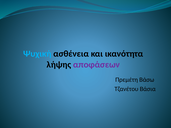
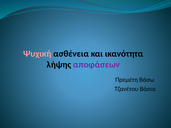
Ψυχική colour: light blue -> pink
